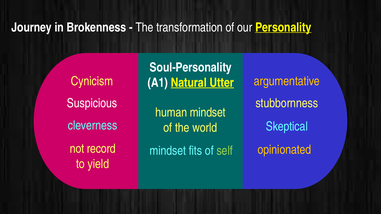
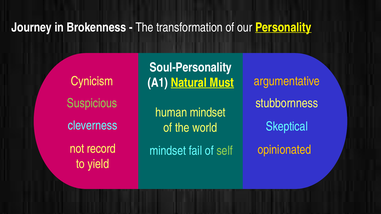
Utter: Utter -> Must
Suspicious colour: white -> light green
fits: fits -> fail
